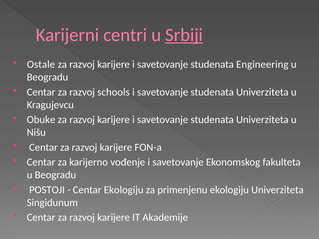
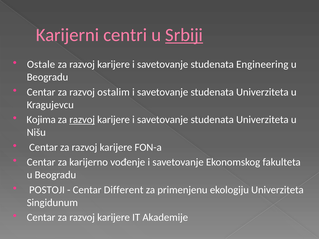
schools: schools -> ostalim
Obuke: Obuke -> Kojima
razvoj at (82, 120) underline: none -> present
Centar Ekologiju: Ekologiju -> Different
